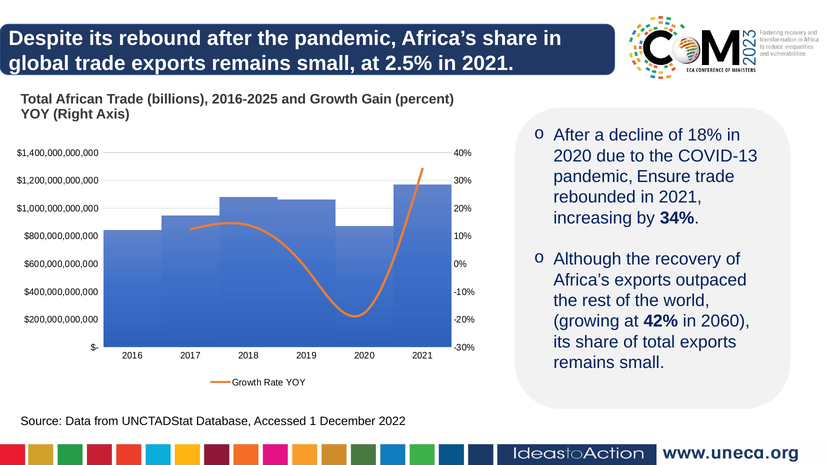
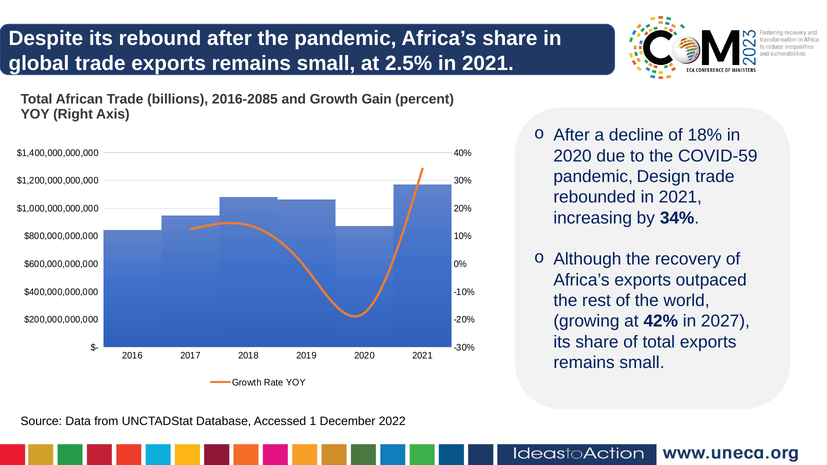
2016-2025: 2016-2025 -> 2016-2085
COVID-13: COVID-13 -> COVID-59
Ensure: Ensure -> Design
2060: 2060 -> 2027
